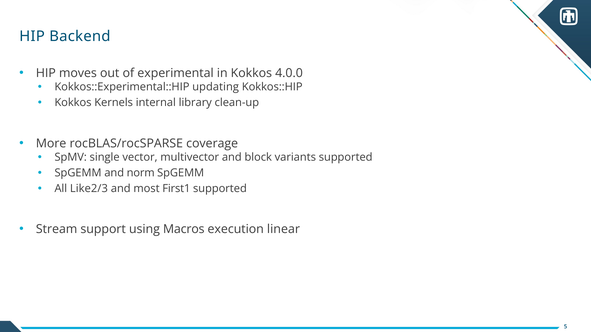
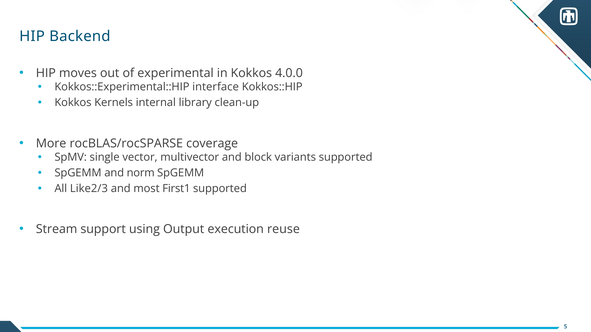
updating: updating -> interface
Macros: Macros -> Output
linear: linear -> reuse
